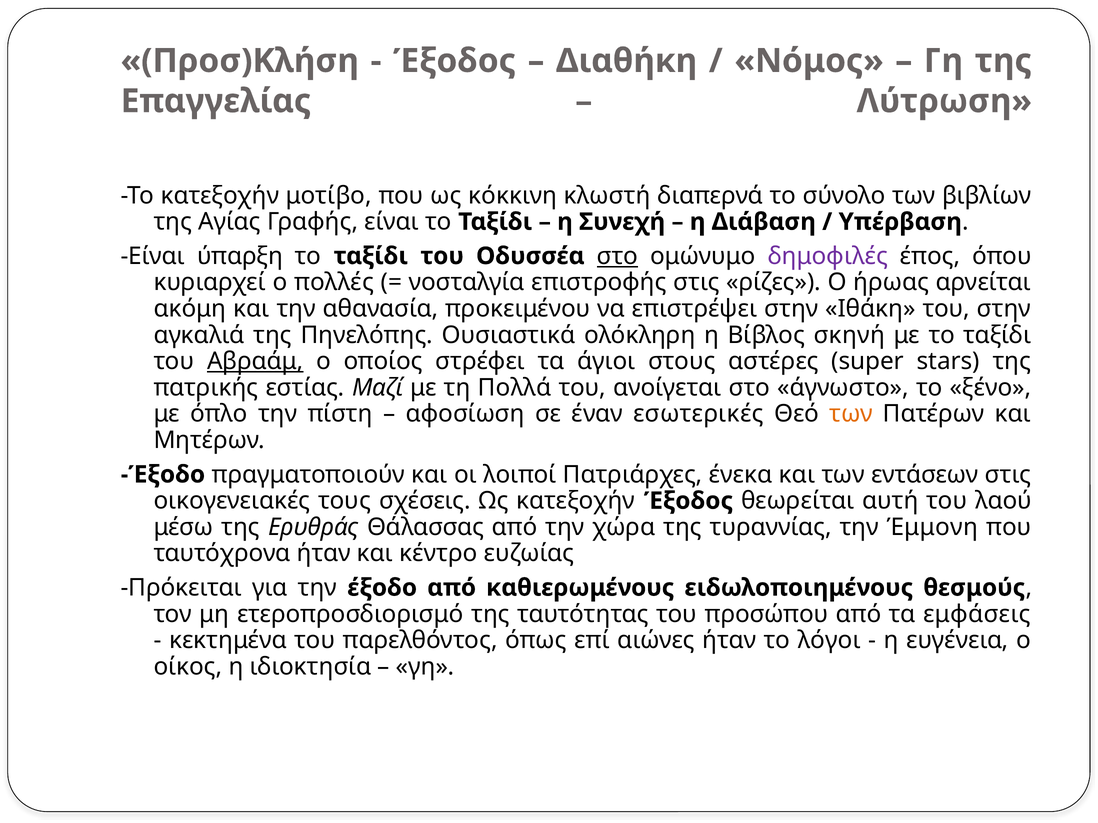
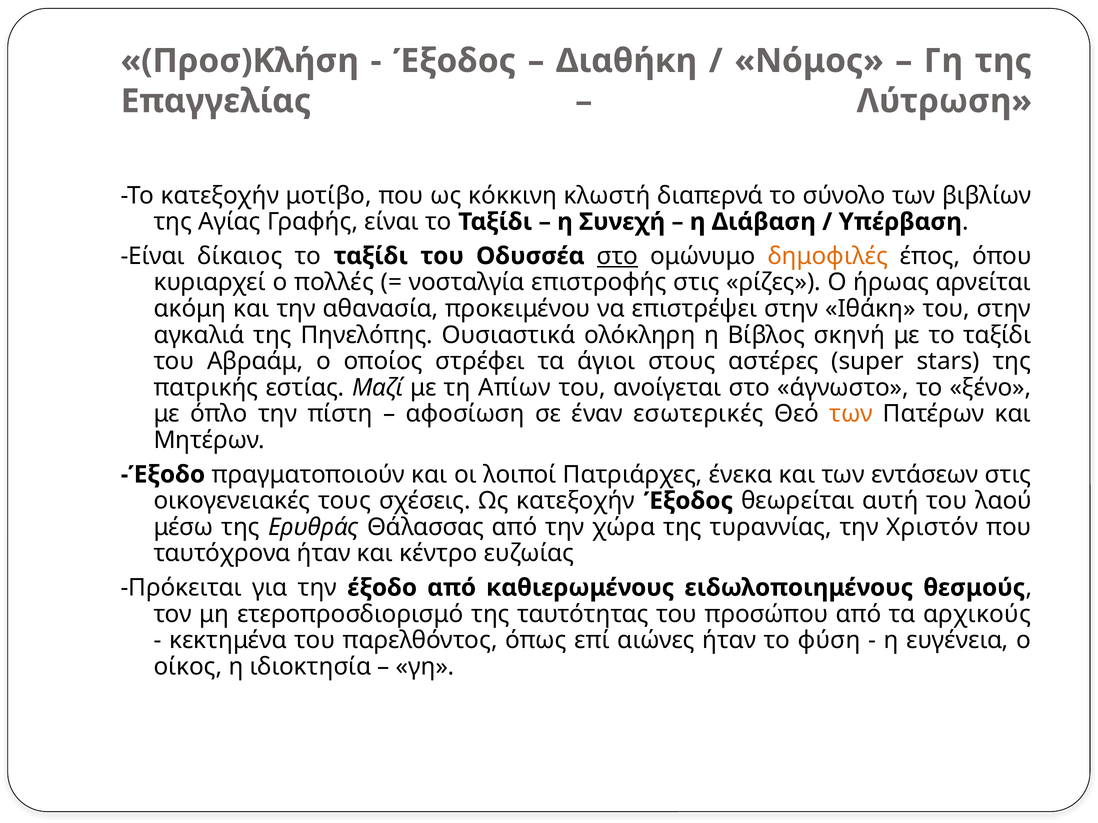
ύπαρξη: ύπαρξη -> δίκαιος
δημοφιλές colour: purple -> orange
Αβραάμ underline: present -> none
Πολλά: Πολλά -> Απίων
Έμμονη: Έμμονη -> Χριστόν
εμφάσεις: εμφάσεις -> αρχικούς
λόγοι: λόγοι -> φύση
